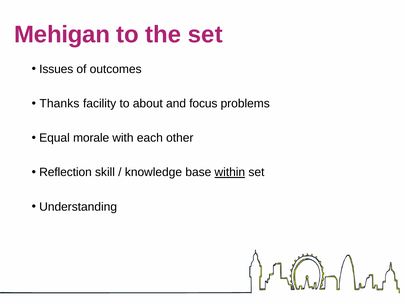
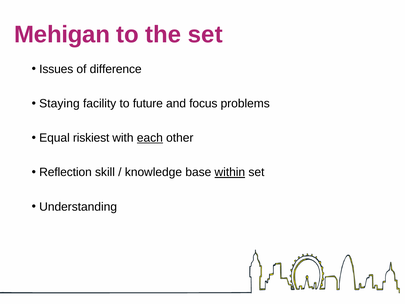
outcomes: outcomes -> difference
Thanks: Thanks -> Staying
about: about -> future
morale: morale -> riskiest
each underline: none -> present
